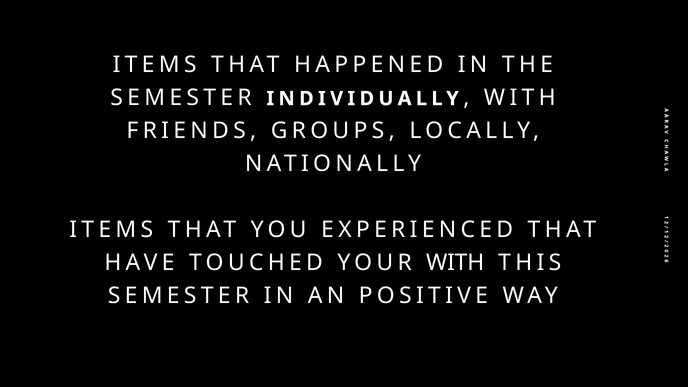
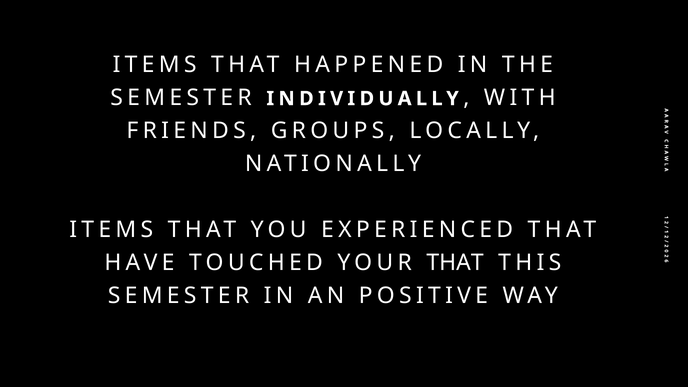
YOUR WITH: WITH -> THAT
